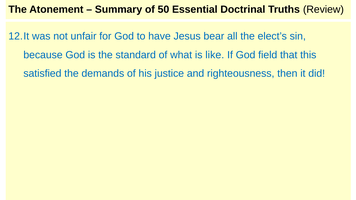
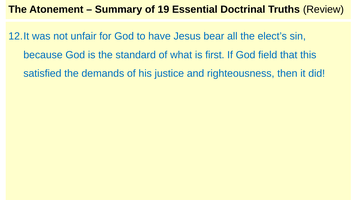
50: 50 -> 19
like: like -> first
